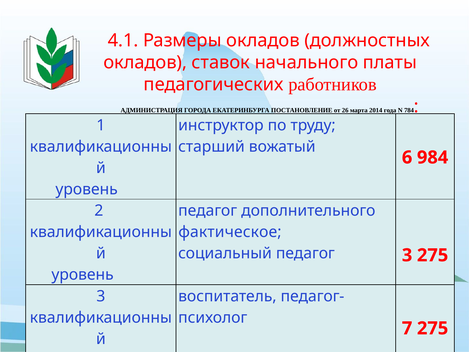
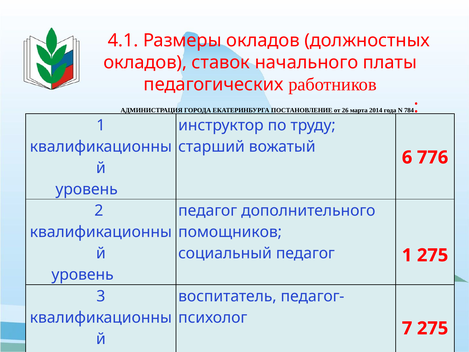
984: 984 -> 776
фактическое: фактическое -> помощников
педагог 3: 3 -> 1
